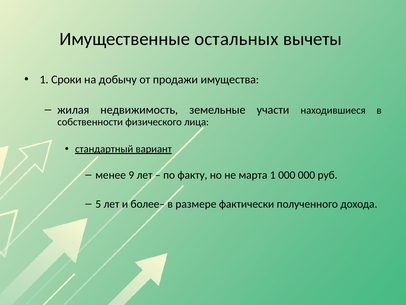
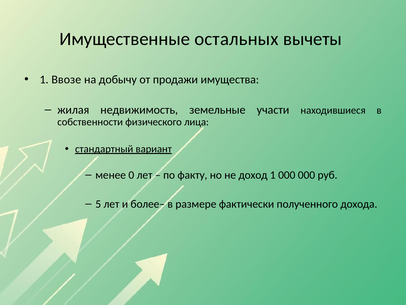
Сроки: Сроки -> Ввозе
9: 9 -> 0
марта: марта -> доход
